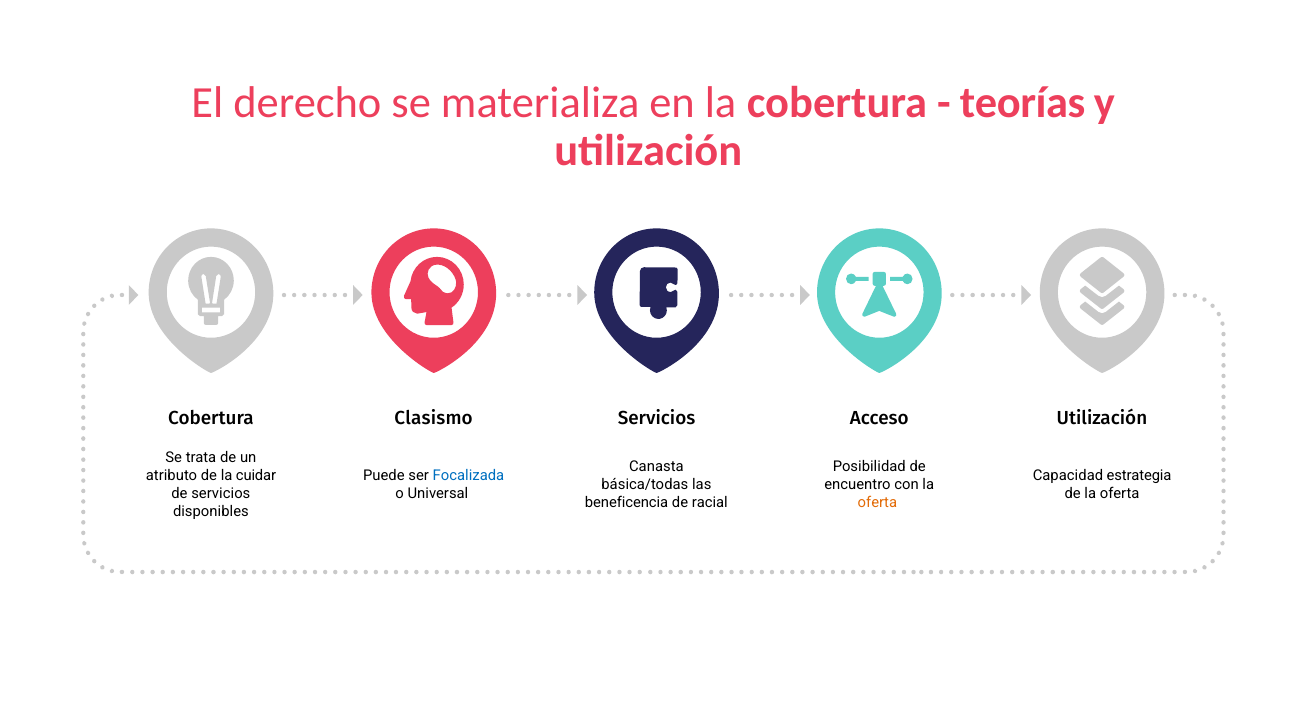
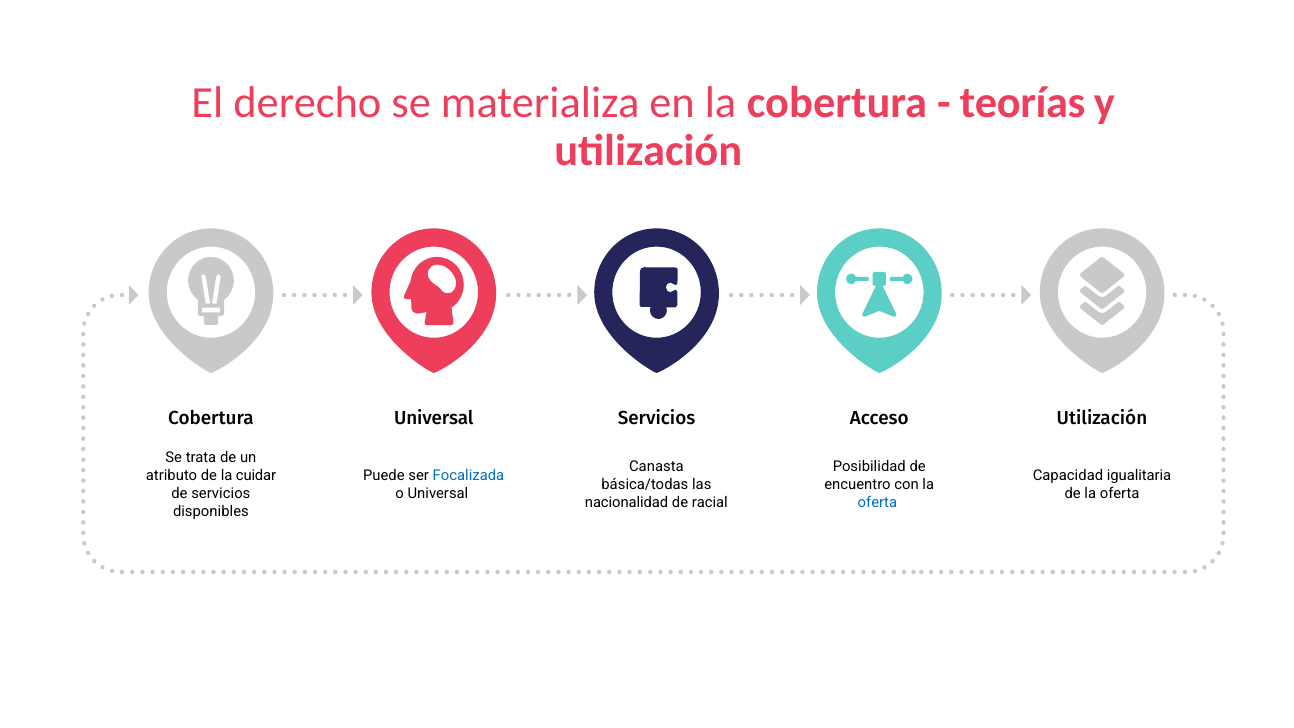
Cobertura Clasismo: Clasismo -> Universal
estrategia: estrategia -> igualitaria
beneficencia: beneficencia -> nacionalidad
oferta at (877, 502) colour: orange -> blue
